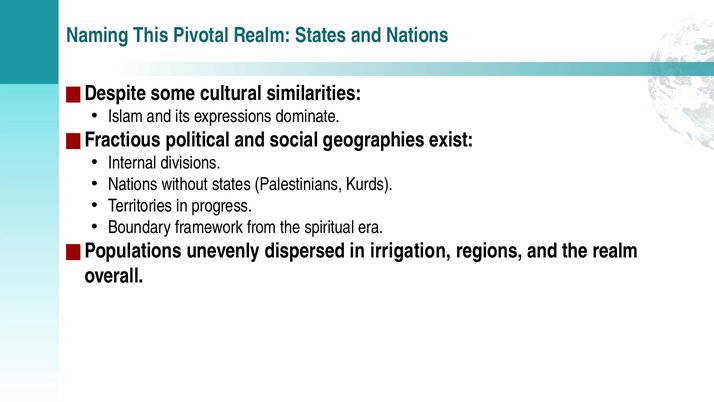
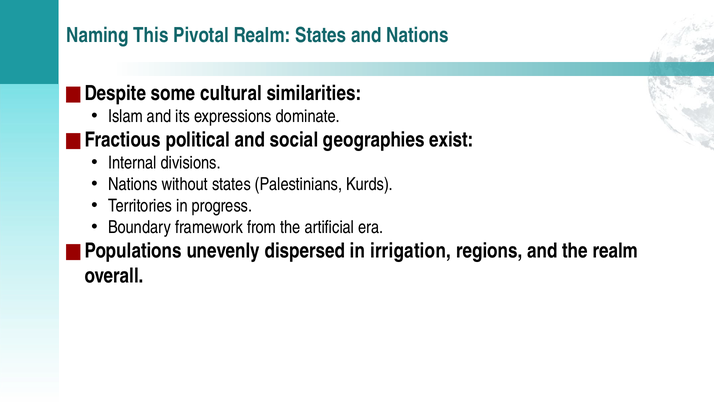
spiritual: spiritual -> artificial
